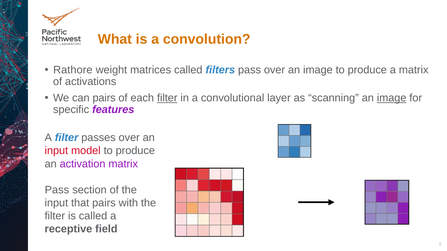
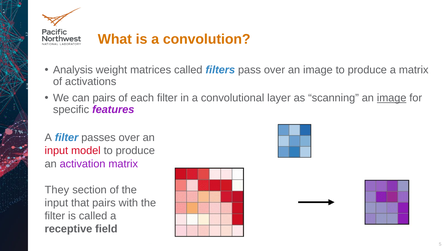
Rathore: Rathore -> Analysis
filter at (167, 98) underline: present -> none
Pass at (57, 190): Pass -> They
